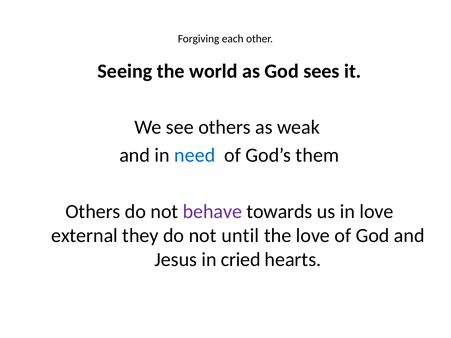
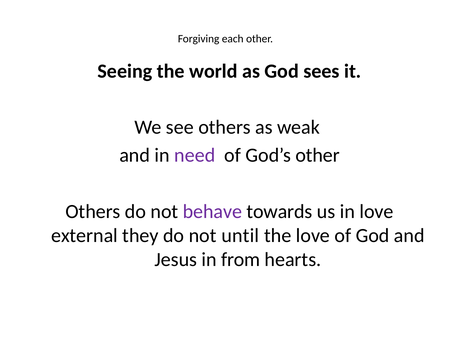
need colour: blue -> purple
God’s them: them -> other
cried: cried -> from
